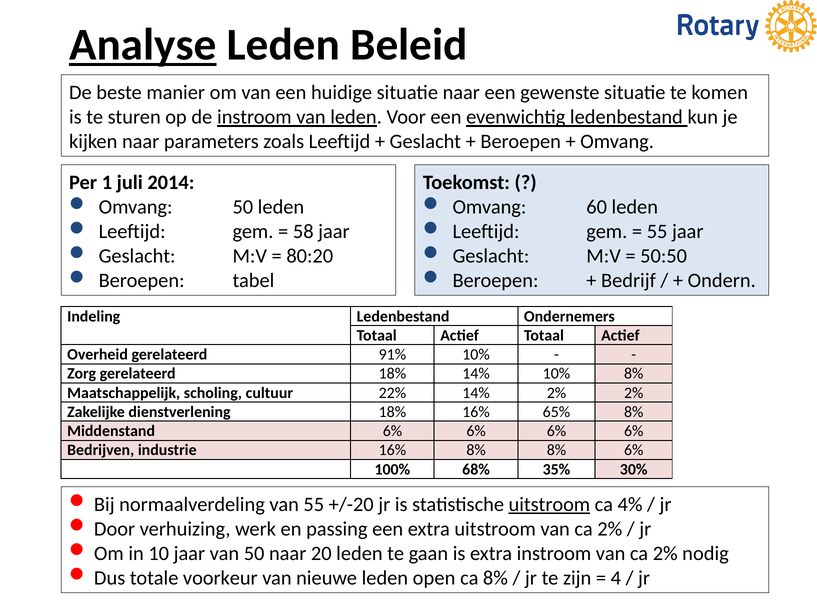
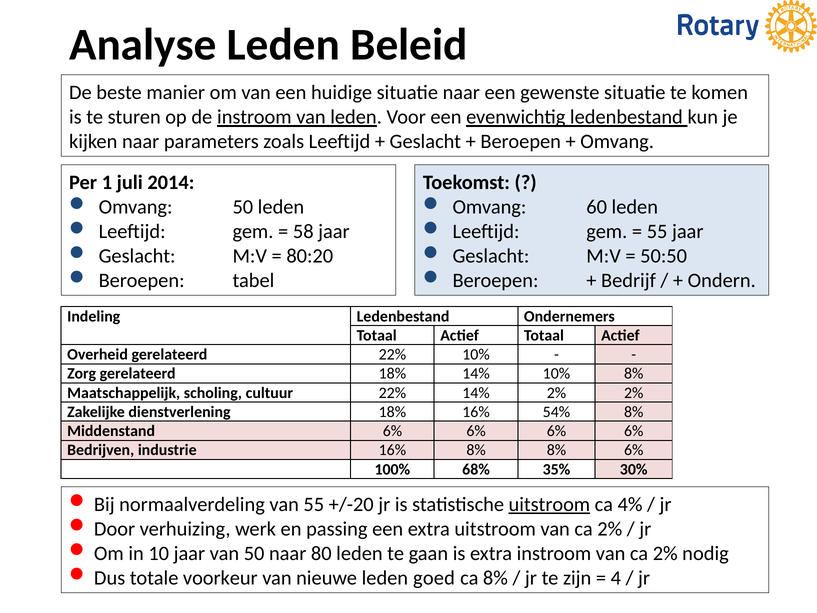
Analyse underline: present -> none
gerelateerd 91%: 91% -> 22%
65%: 65% -> 54%
20: 20 -> 80
open: open -> goed
